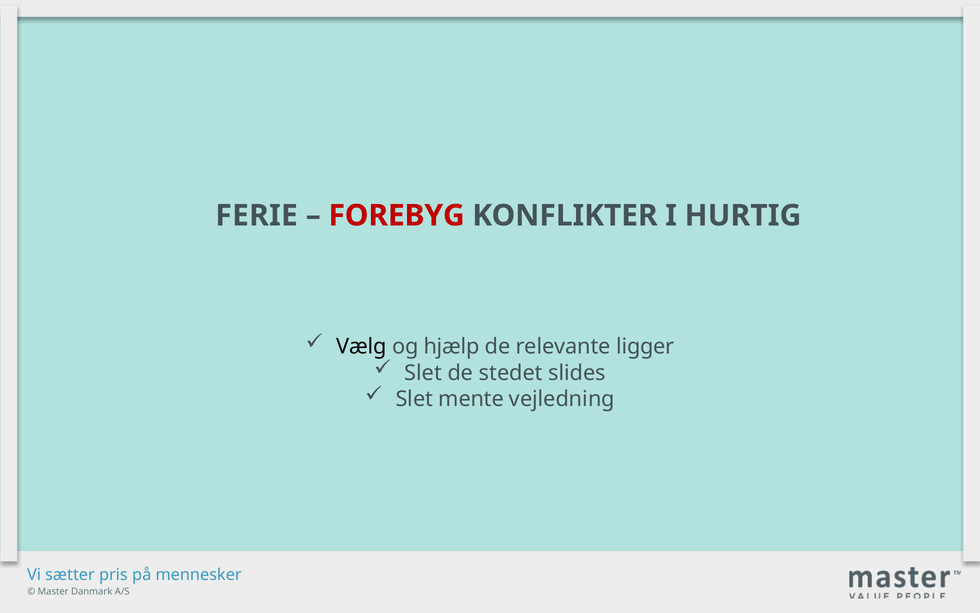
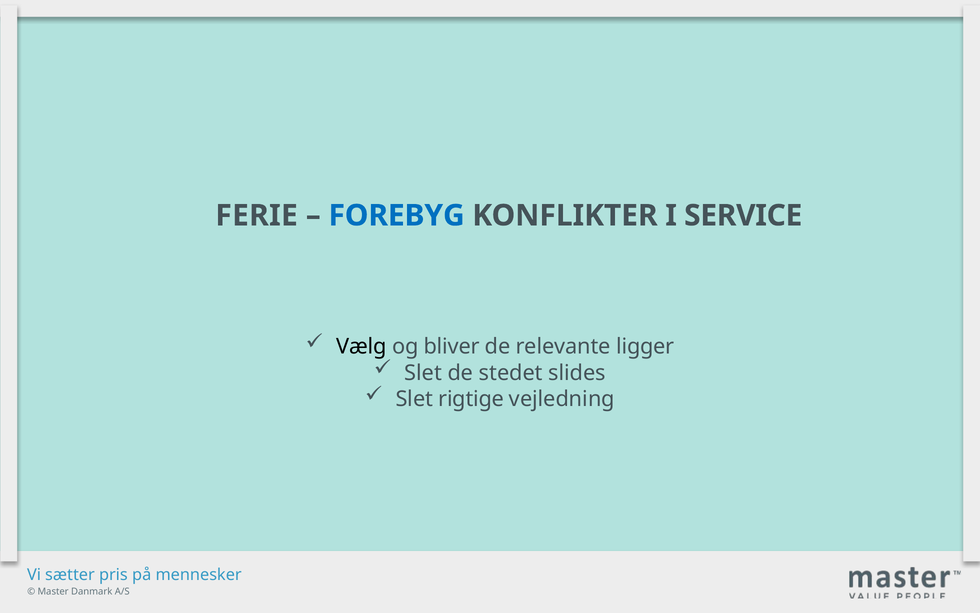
FOREBYG colour: red -> blue
HURTIG: HURTIG -> SERVICE
hjælp: hjælp -> bliver
mente: mente -> rigtige
